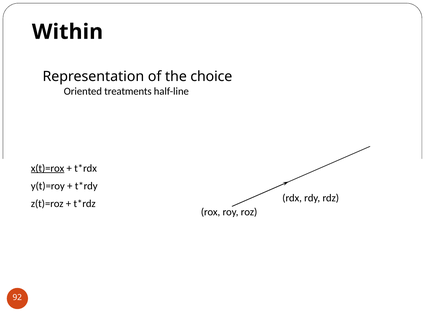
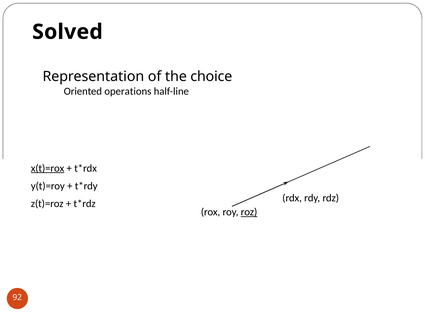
Within: Within -> Solved
treatments: treatments -> operations
roz underline: none -> present
